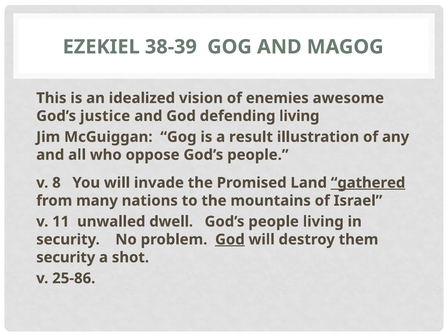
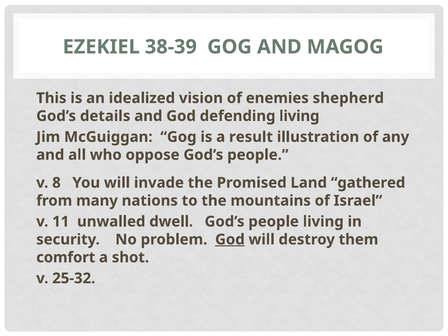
awesome: awesome -> shepherd
justice: justice -> details
gathered underline: present -> none
security at (66, 257): security -> comfort
25-86: 25-86 -> 25-32
